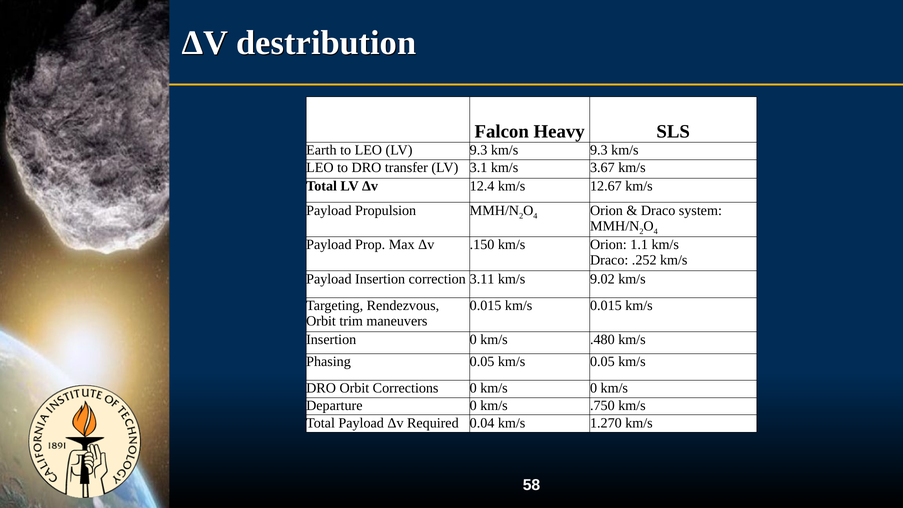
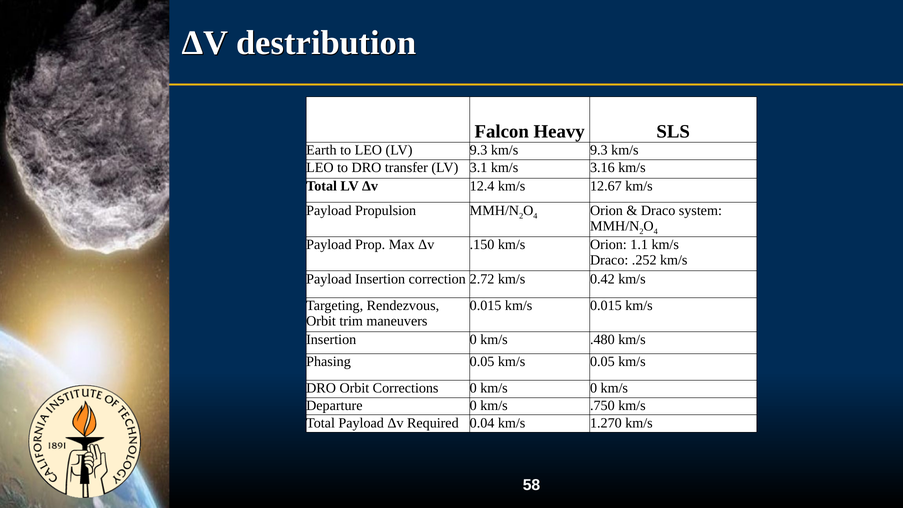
3.67: 3.67 -> 3.16
3.11: 3.11 -> 2.72
9.02: 9.02 -> 0.42
